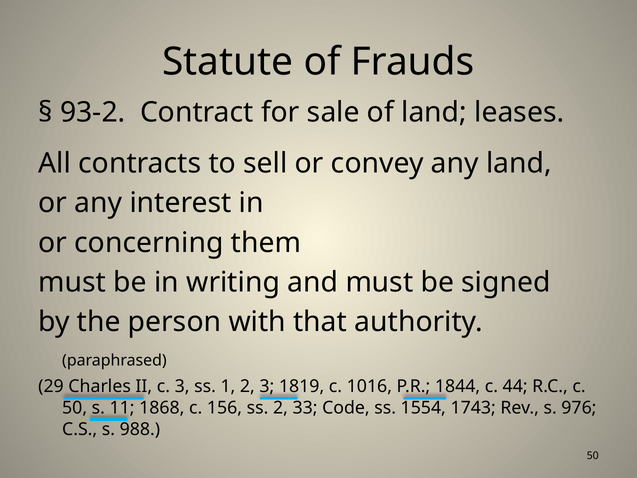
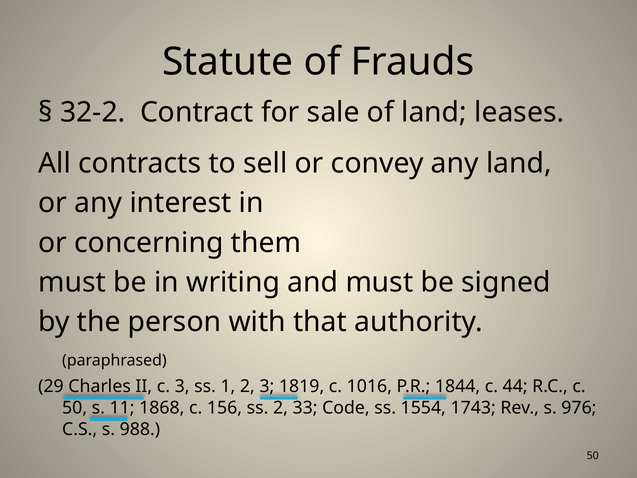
93-2: 93-2 -> 32-2
